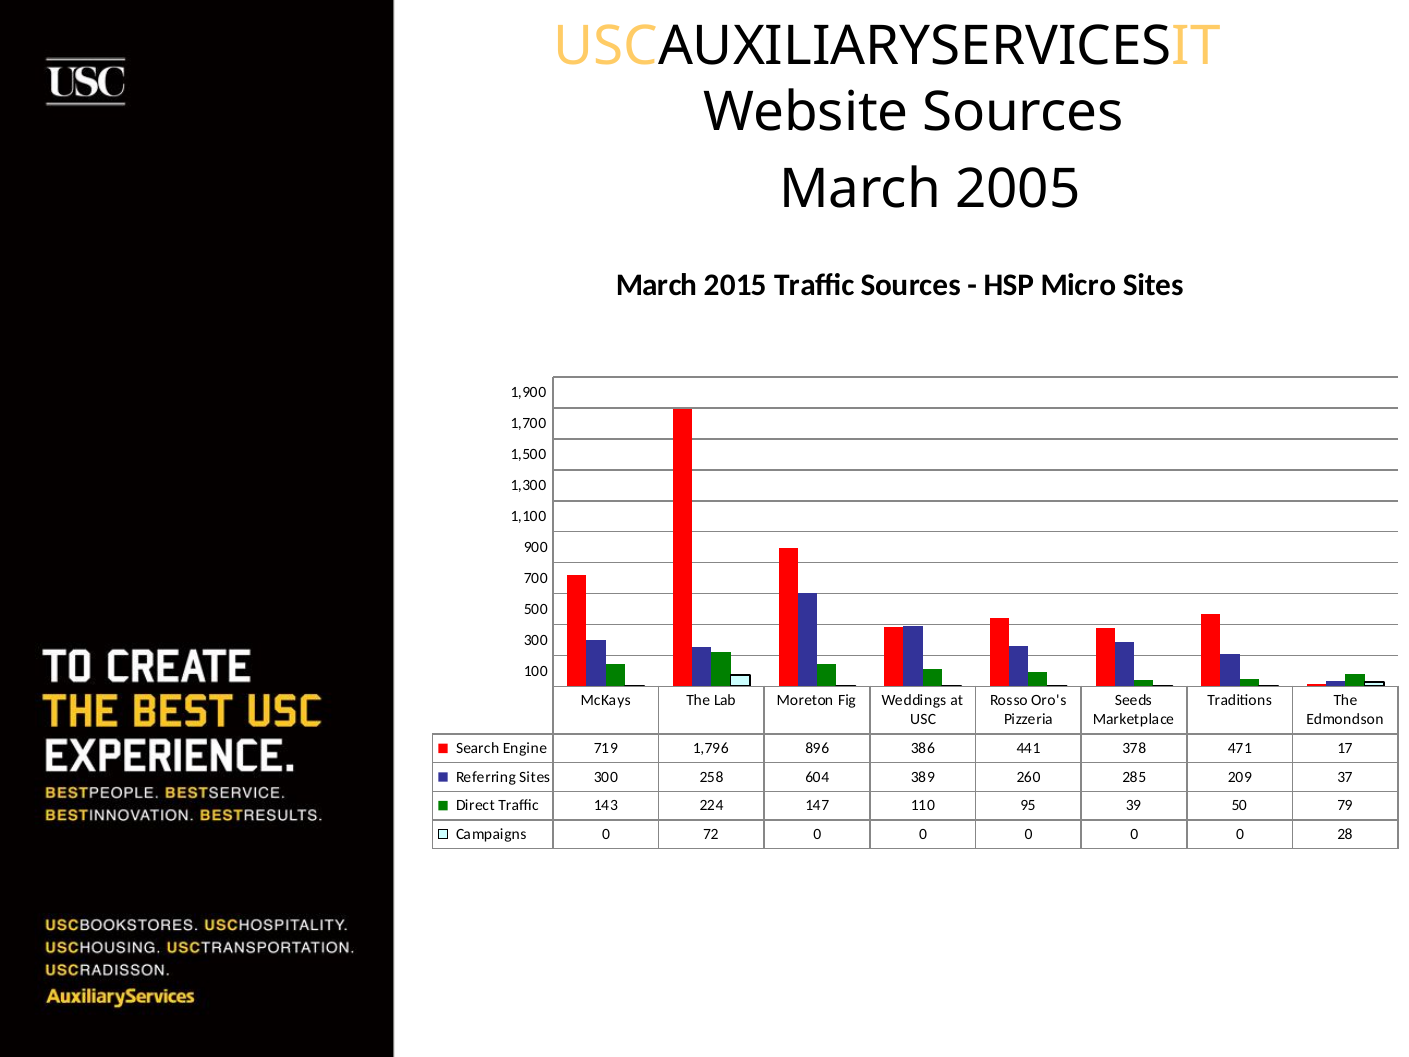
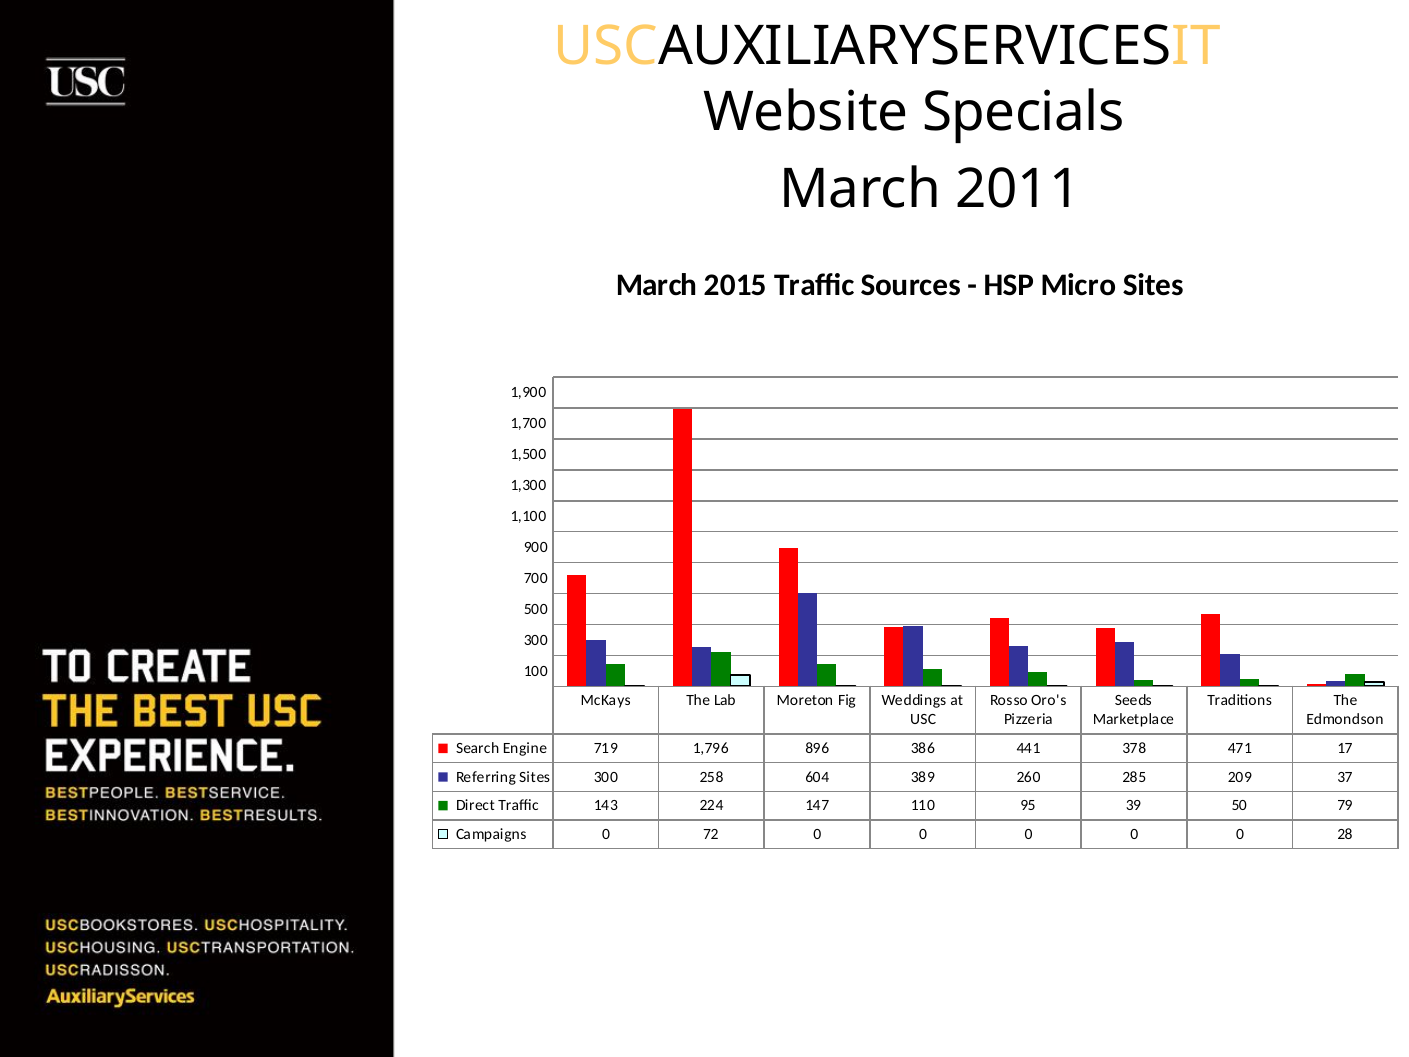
Website Sources: Sources -> Specials
2005: 2005 -> 2011
